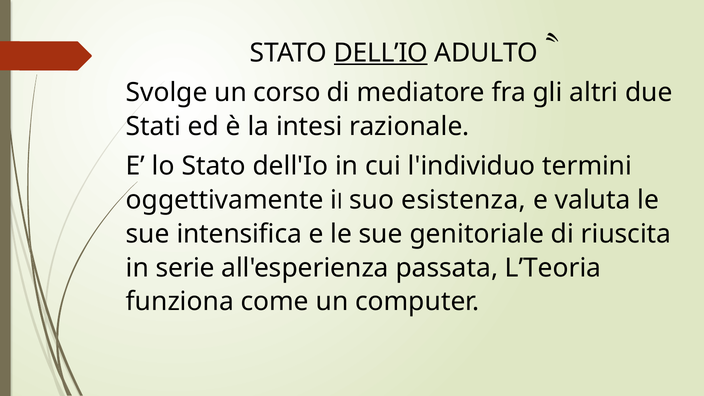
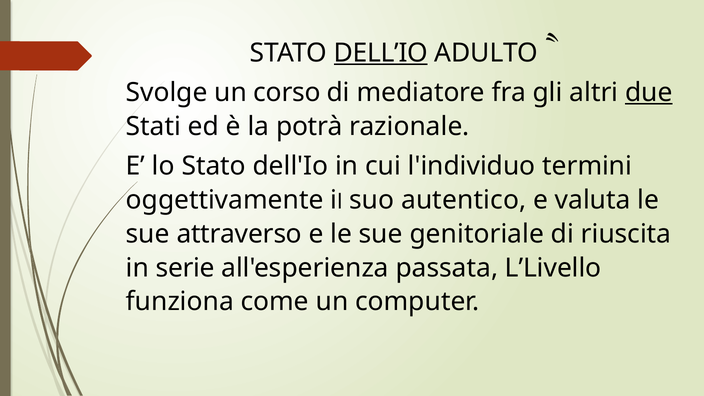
due underline: none -> present
intesi: intesi -> potrà
esistenza: esistenza -> autentico
intensifica: intensifica -> attraverso
L’Teoria: L’Teoria -> L’Livello
